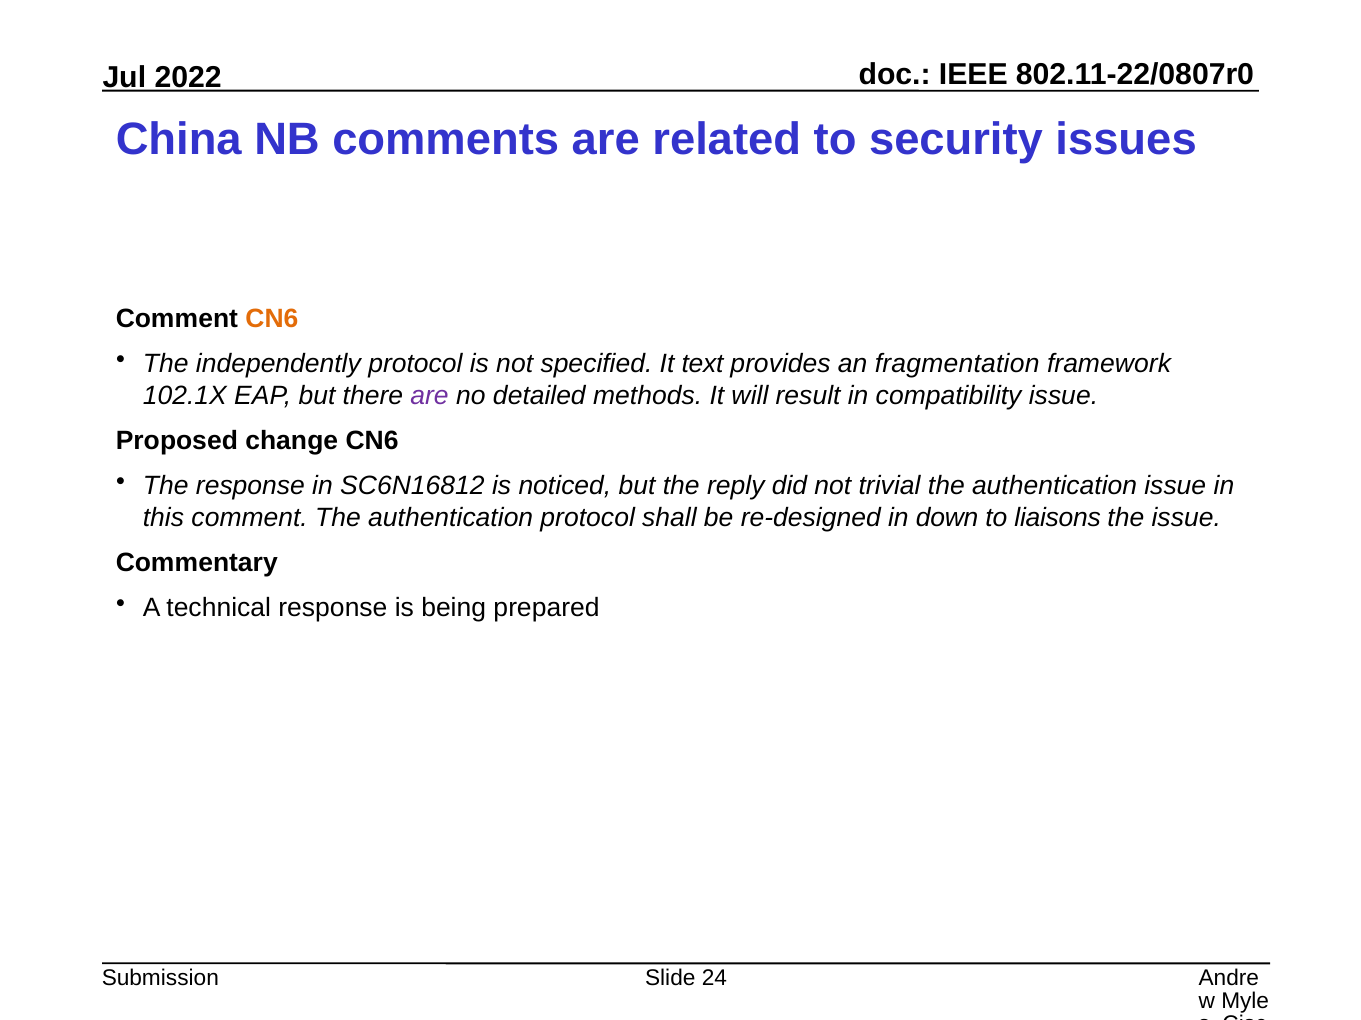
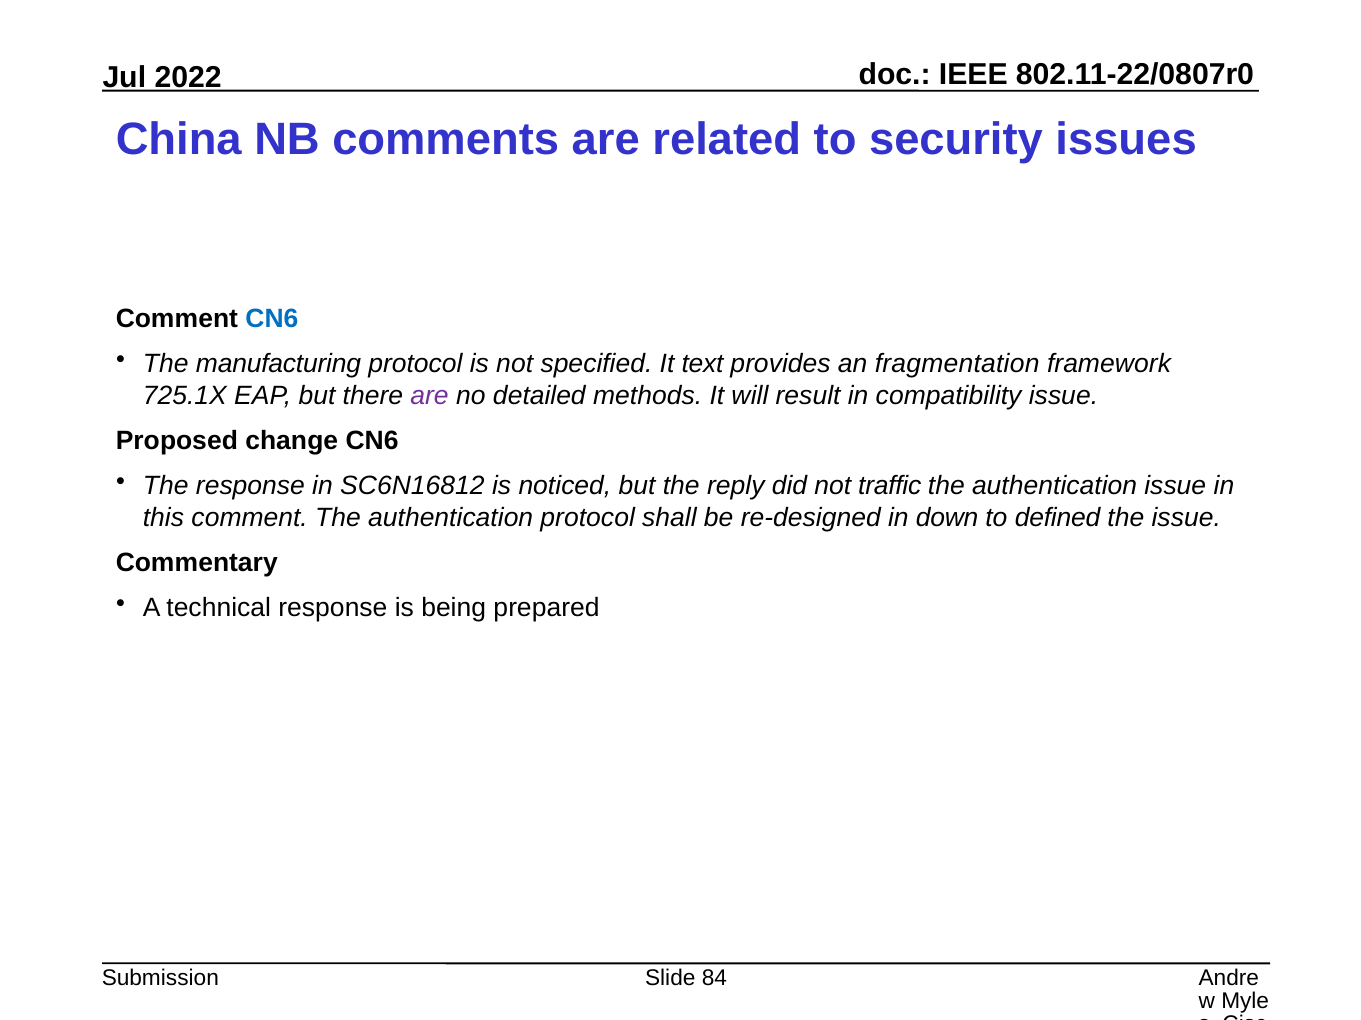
CN6 at (272, 319) colour: orange -> blue
independently: independently -> manufacturing
102.1X: 102.1X -> 725.1X
trivial: trivial -> traffic
liaisons: liaisons -> defined
24: 24 -> 84
